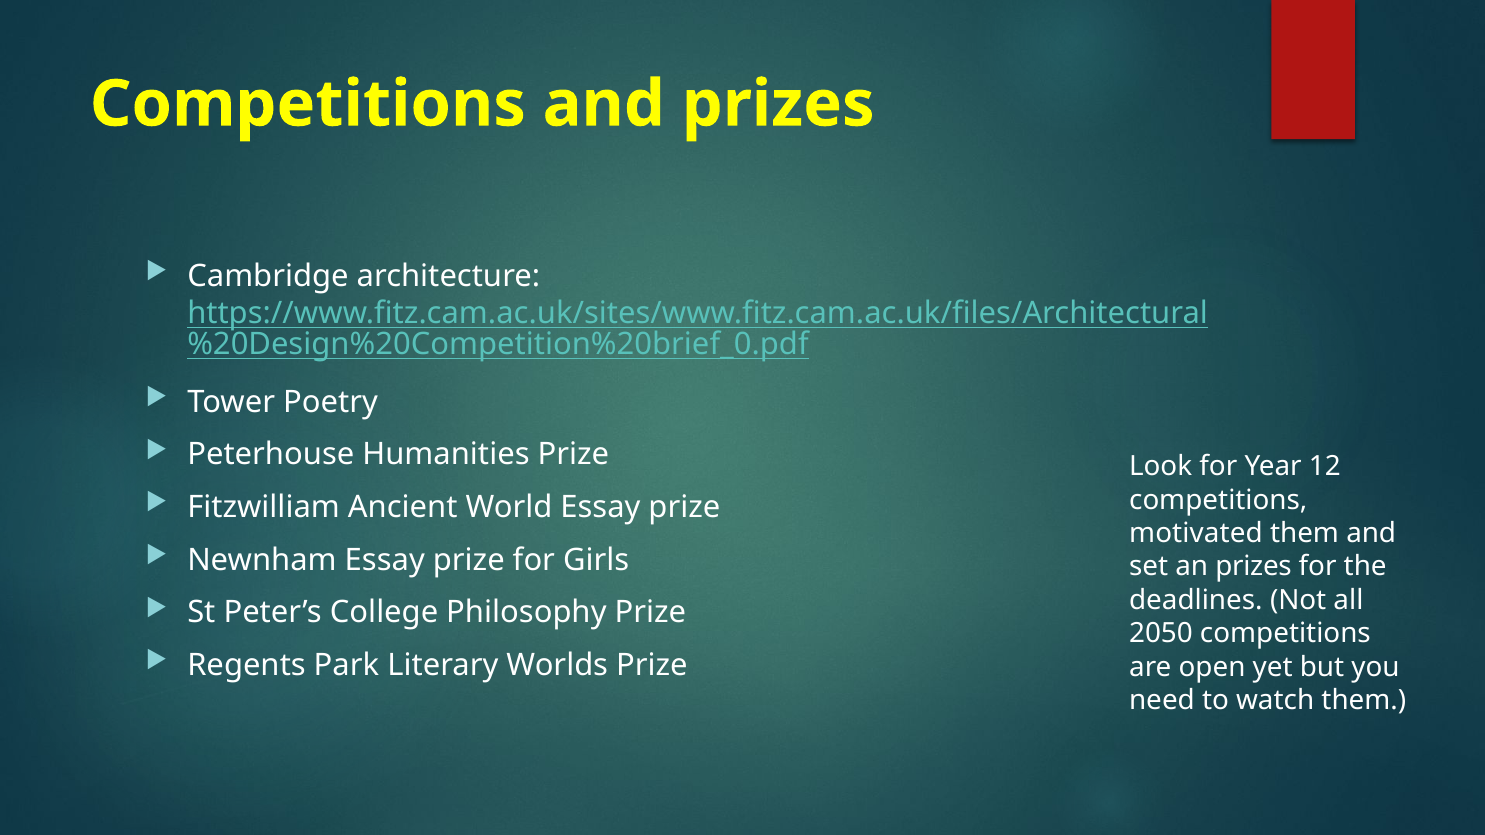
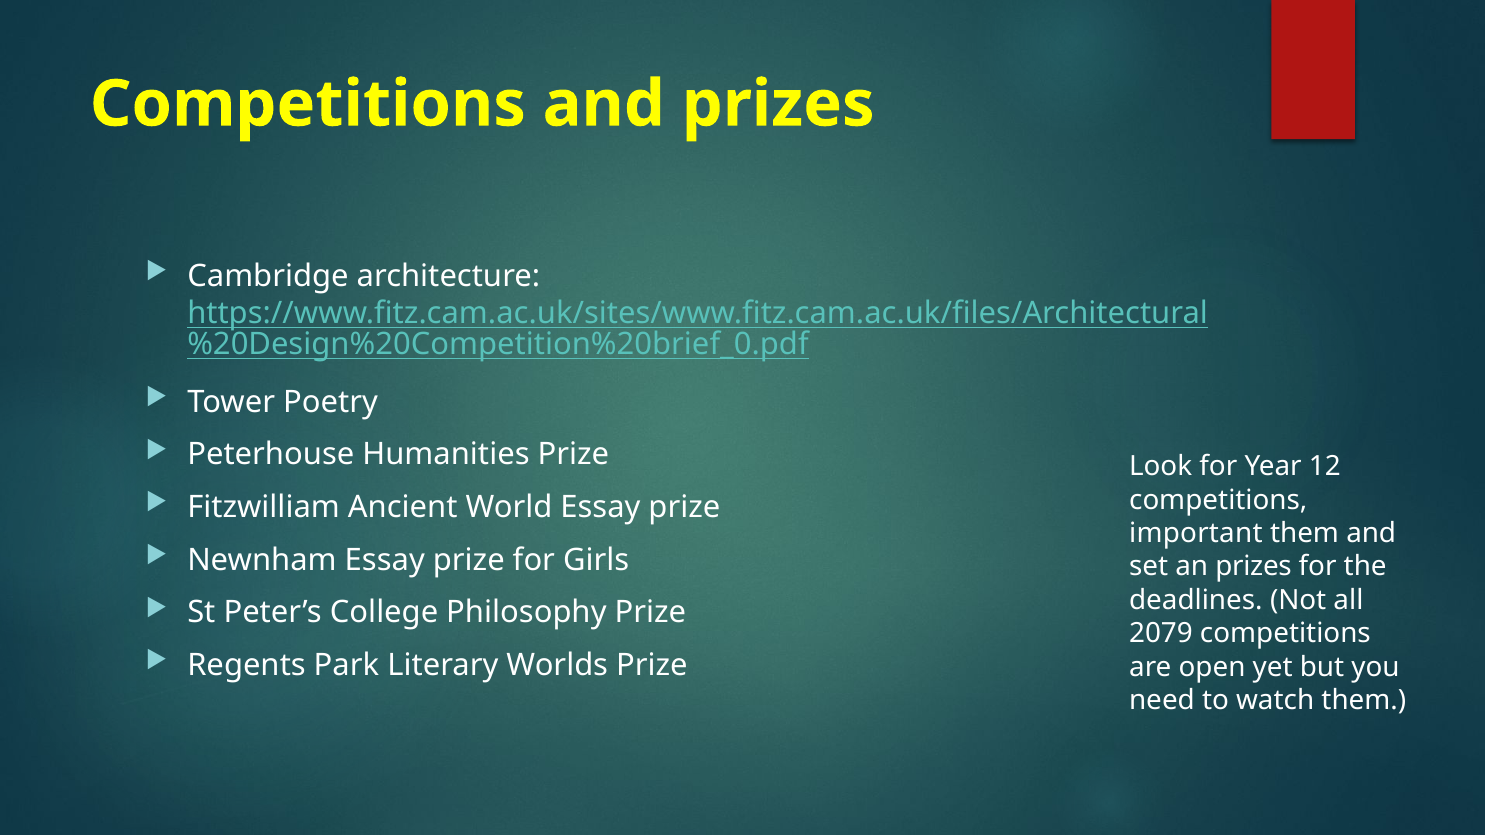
motivated: motivated -> important
2050: 2050 -> 2079
